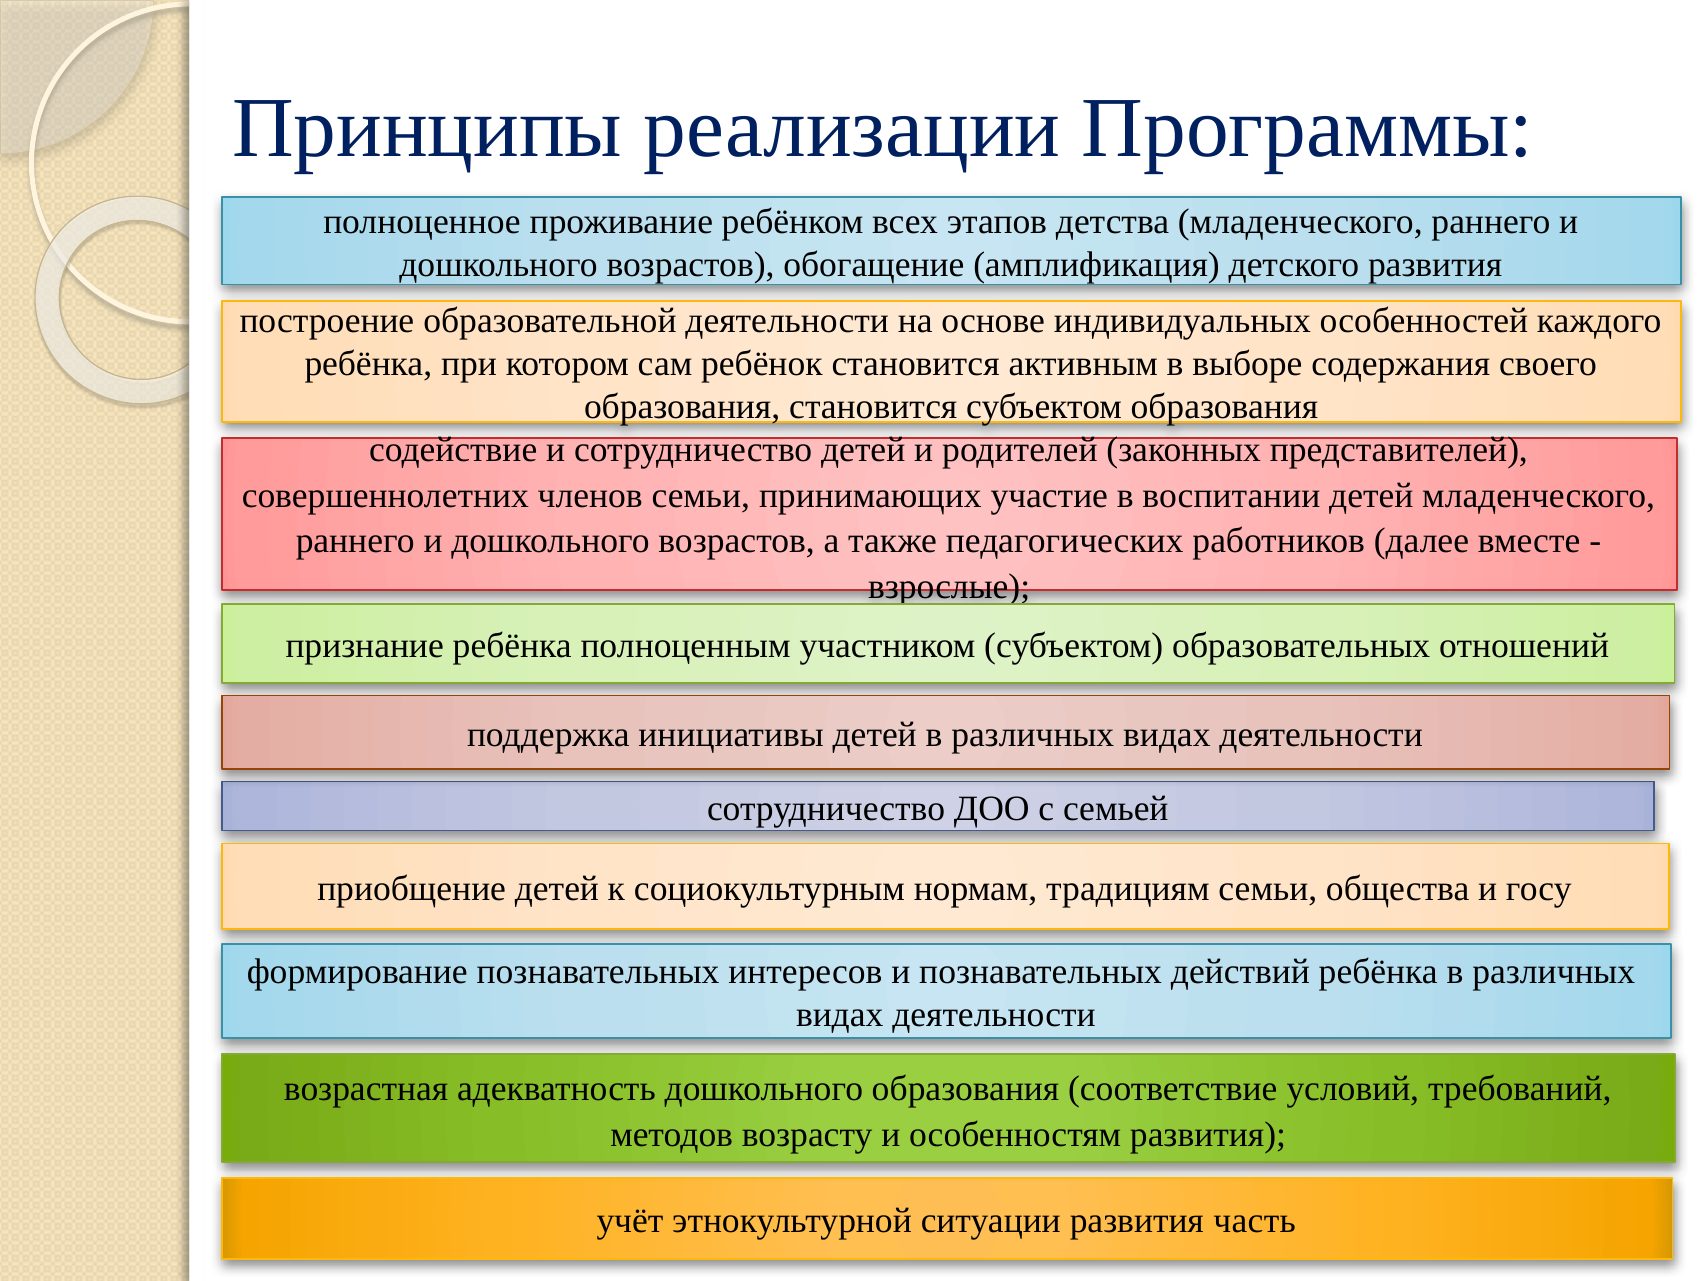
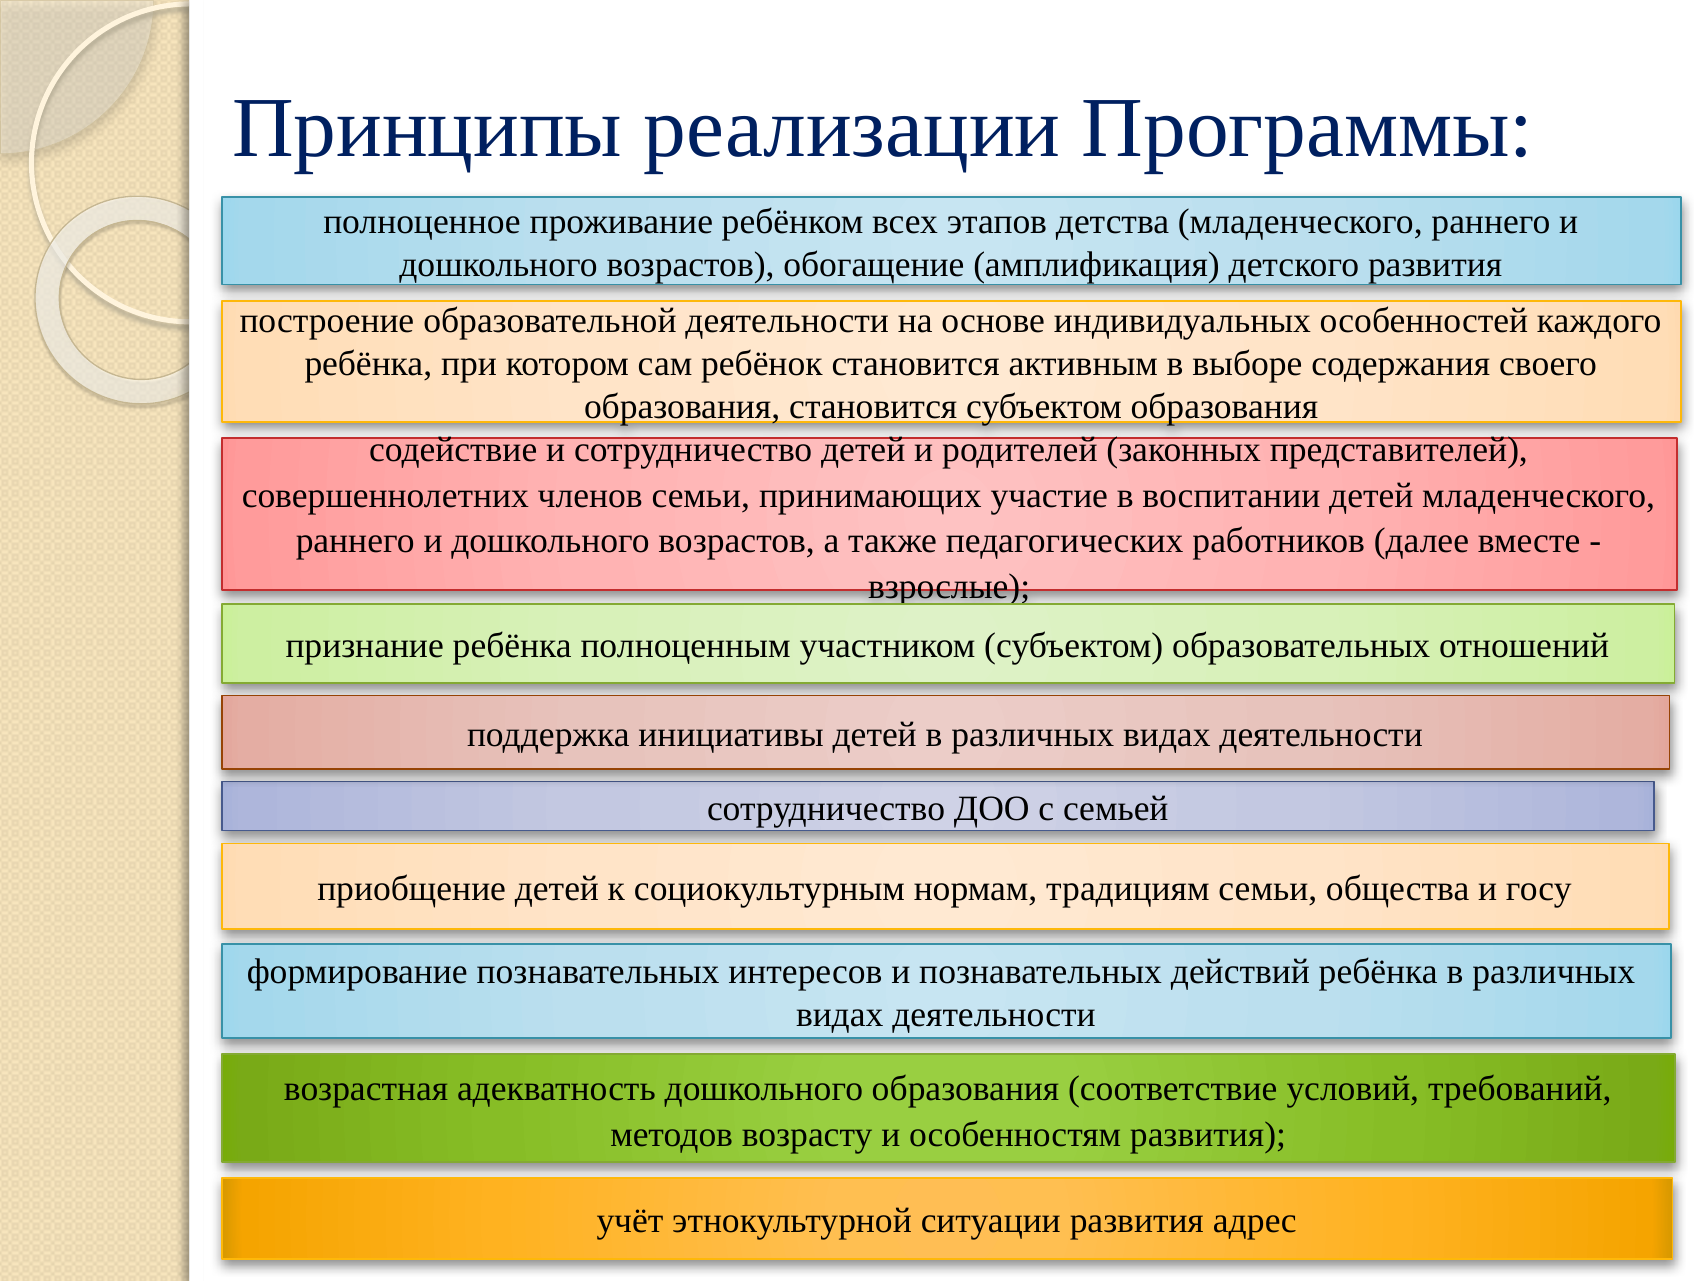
часть: часть -> адрес
